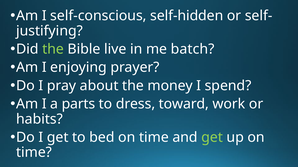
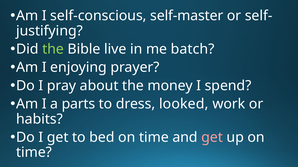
self-hidden: self-hidden -> self-master
toward: toward -> looked
get at (212, 138) colour: light green -> pink
